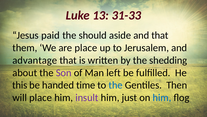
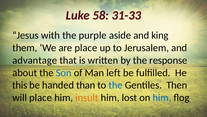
13: 13 -> 58
paid: paid -> with
should: should -> purple
and that: that -> king
shedding: shedding -> response
Son colour: purple -> blue
time: time -> than
insult colour: purple -> orange
just: just -> lost
